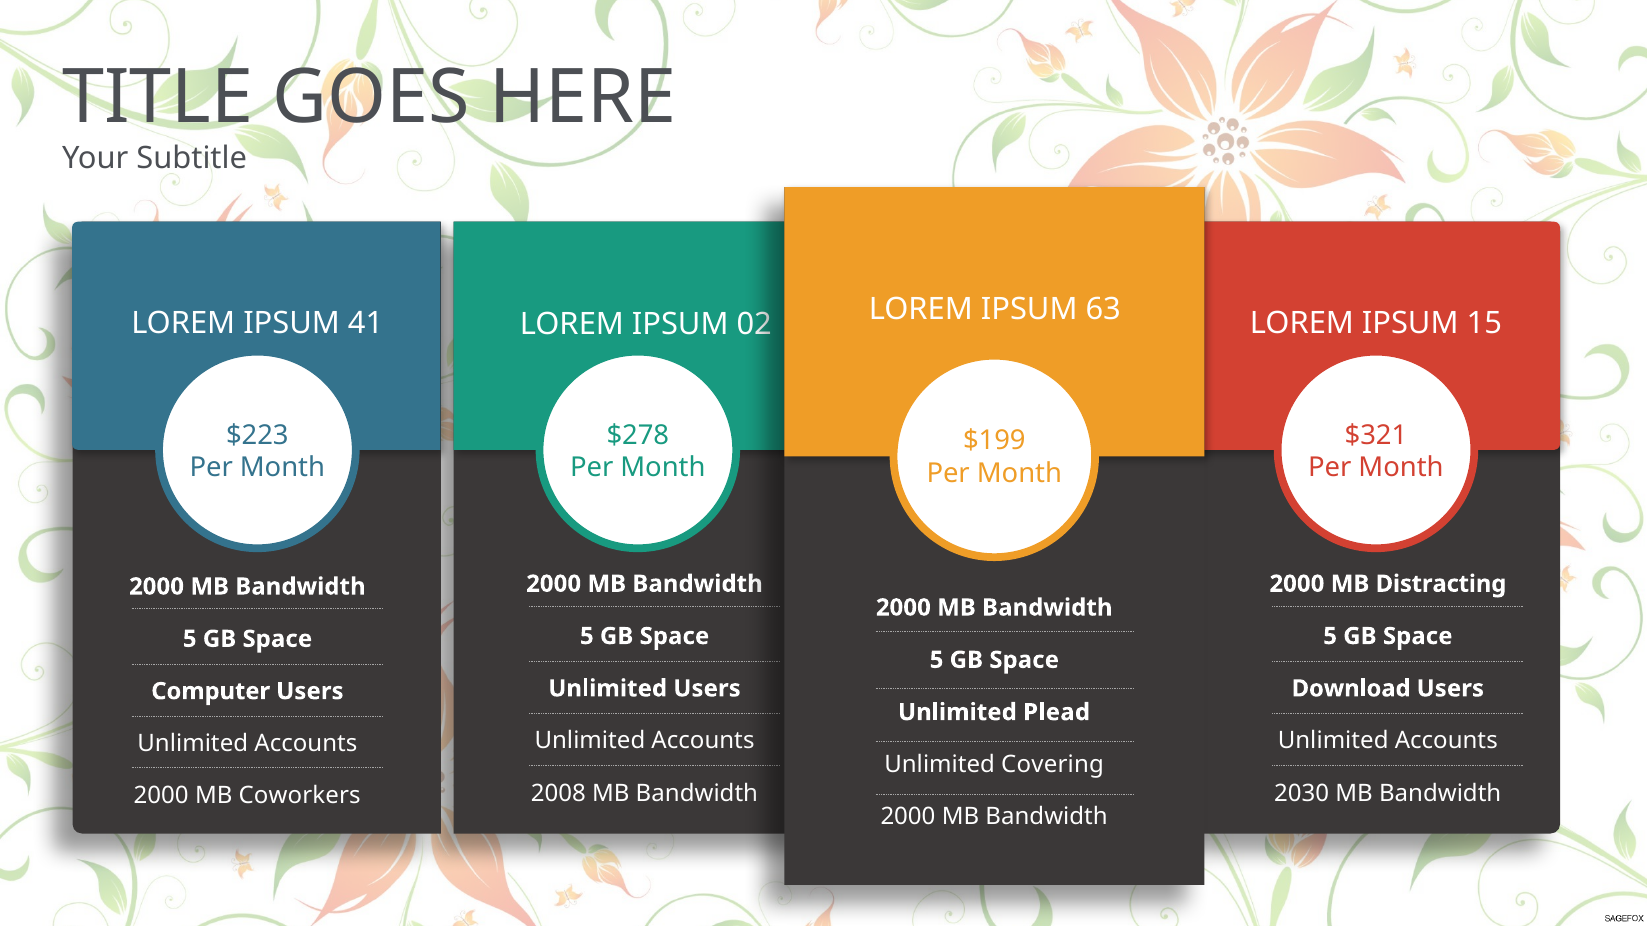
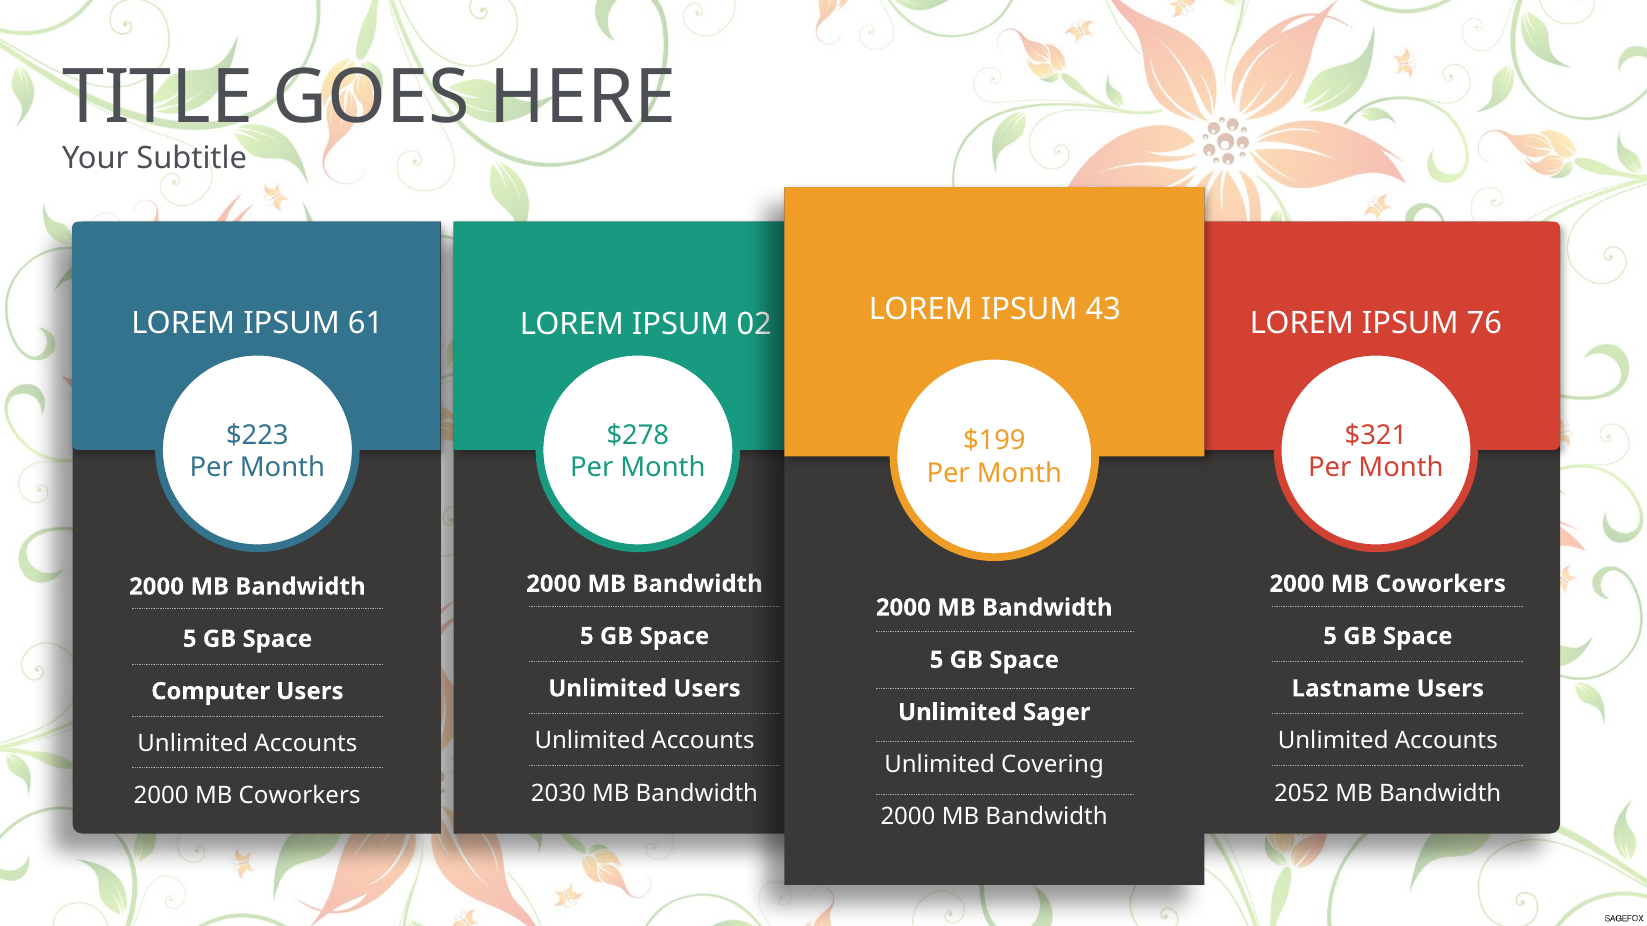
63: 63 -> 43
41: 41 -> 61
15: 15 -> 76
Distracting at (1441, 584): Distracting -> Coworkers
Download: Download -> Lastname
Plead: Plead -> Sager
2008: 2008 -> 2030
2030: 2030 -> 2052
